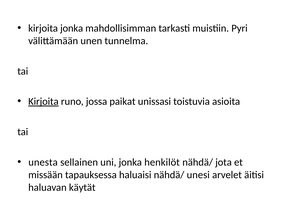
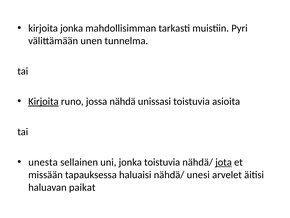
paikat: paikat -> nähdä
jonka henkilöt: henkilöt -> toistuvia
jota underline: none -> present
käytät: käytät -> paikat
